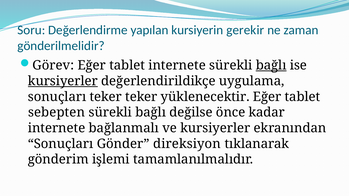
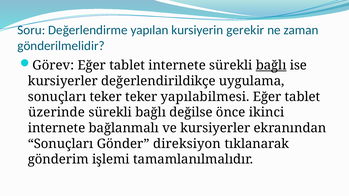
kursiyerler at (63, 81) underline: present -> none
yüklenecektir: yüklenecektir -> yapılabilmesi
sebepten: sebepten -> üzerinde
kadar: kadar -> ikinci
